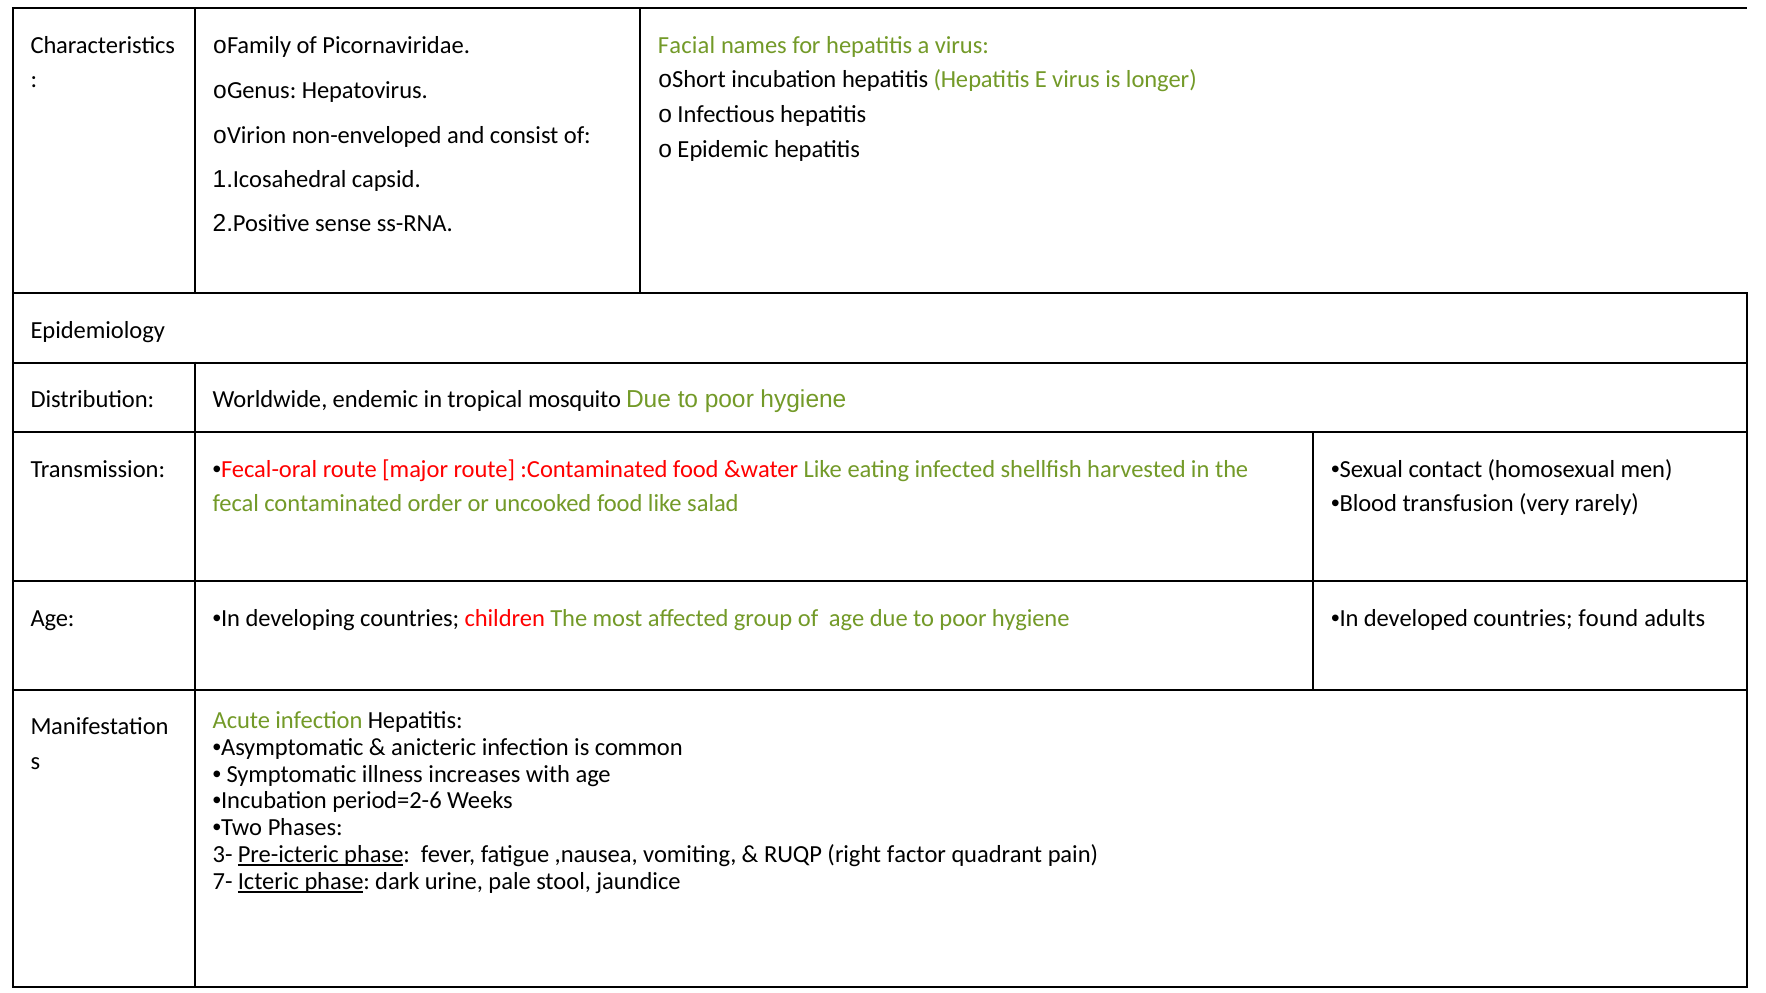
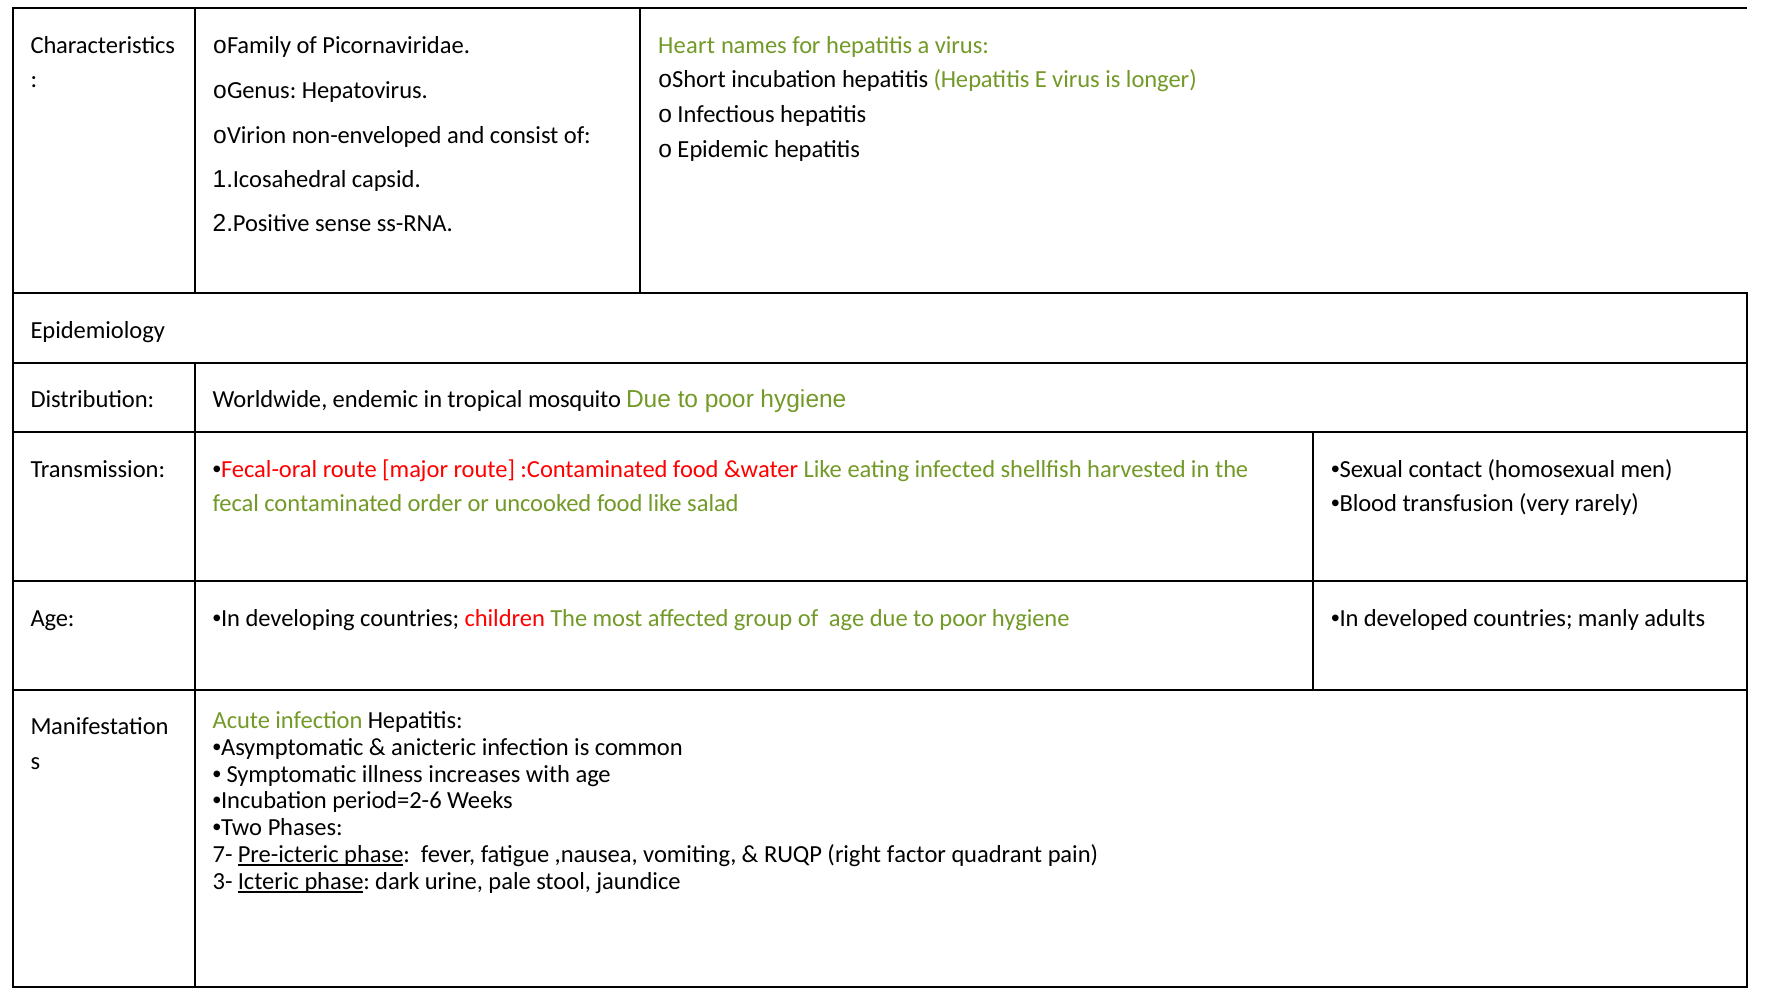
Facial: Facial -> Heart
found: found -> manly
3-: 3- -> 7-
7-: 7- -> 3-
